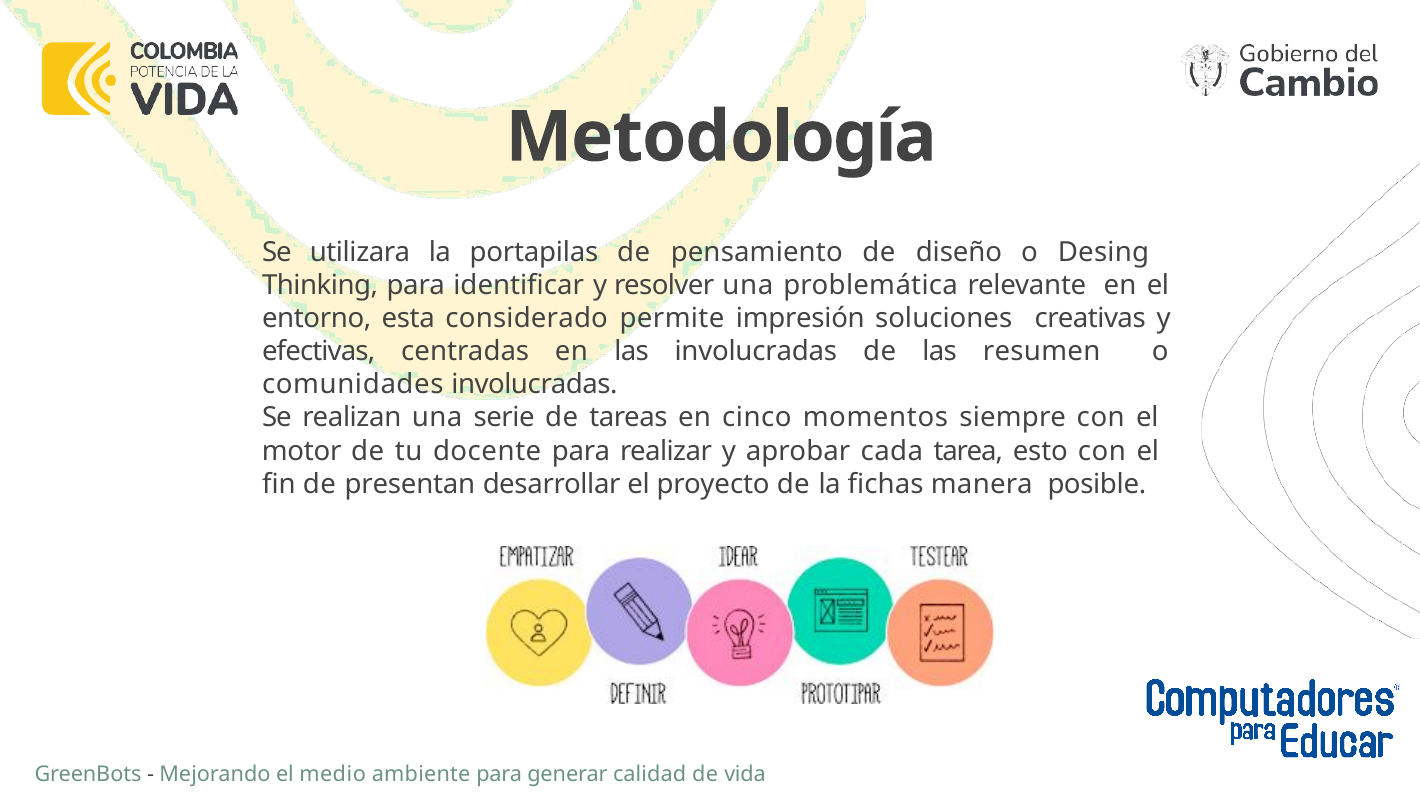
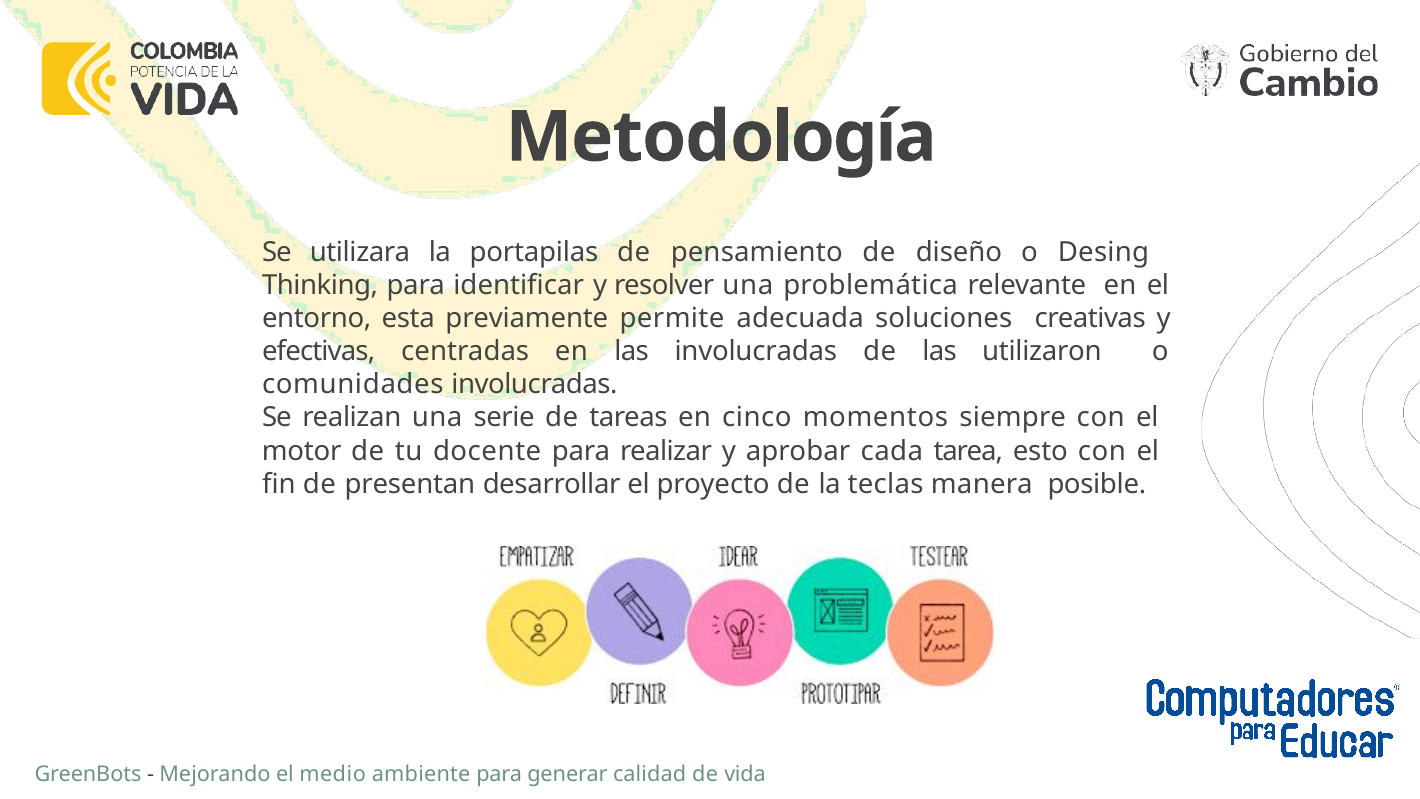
considerado: considerado -> previamente
impresión: impresión -> adecuada
resumen: resumen -> utilizaron
fichas: fichas -> teclas
